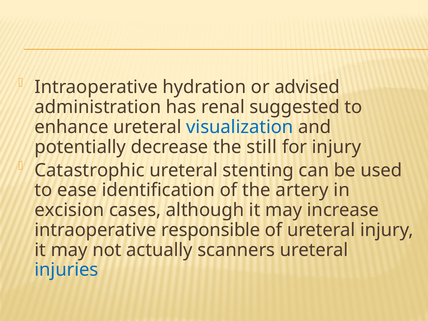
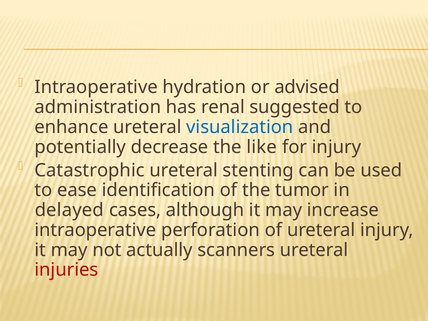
still: still -> like
artery: artery -> tumor
excision: excision -> delayed
responsible: responsible -> perforation
injuries colour: blue -> red
